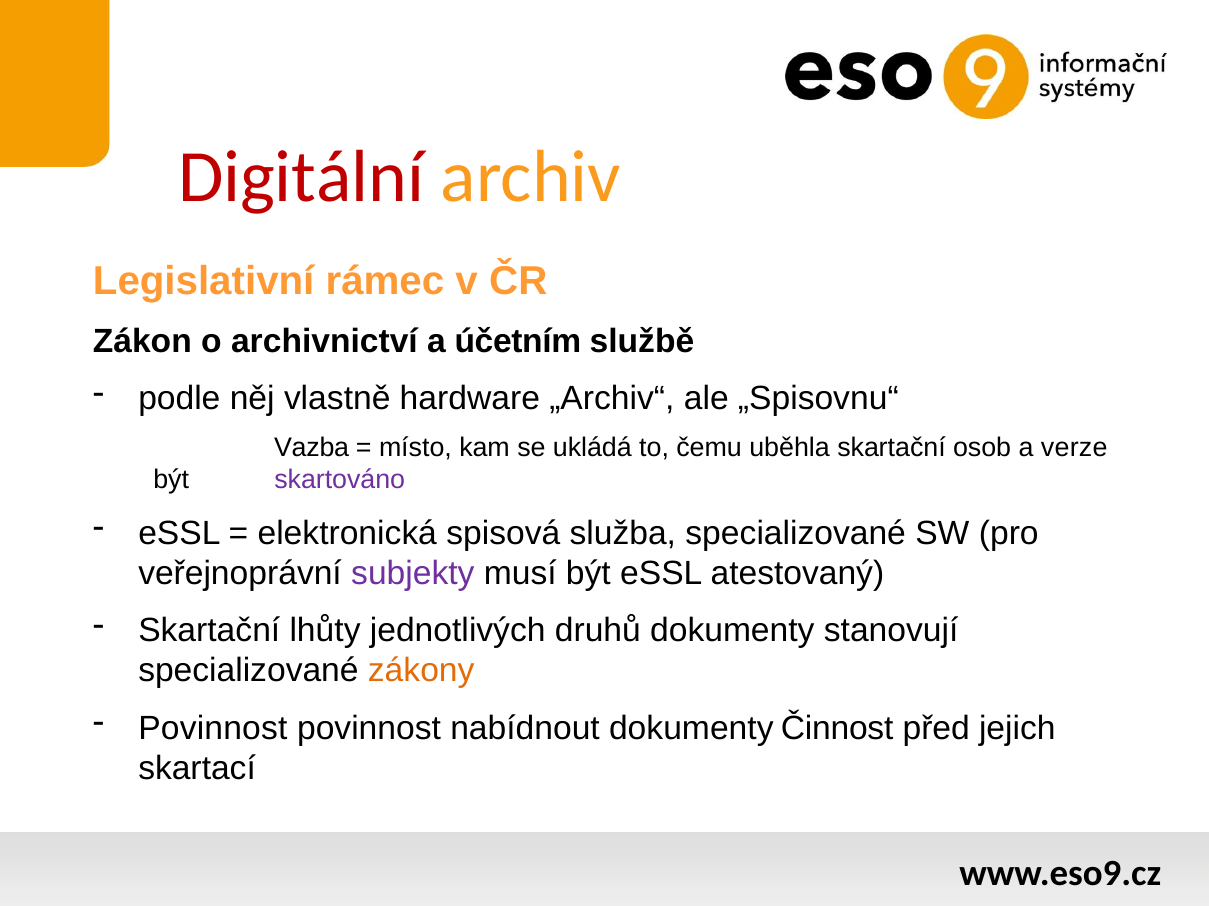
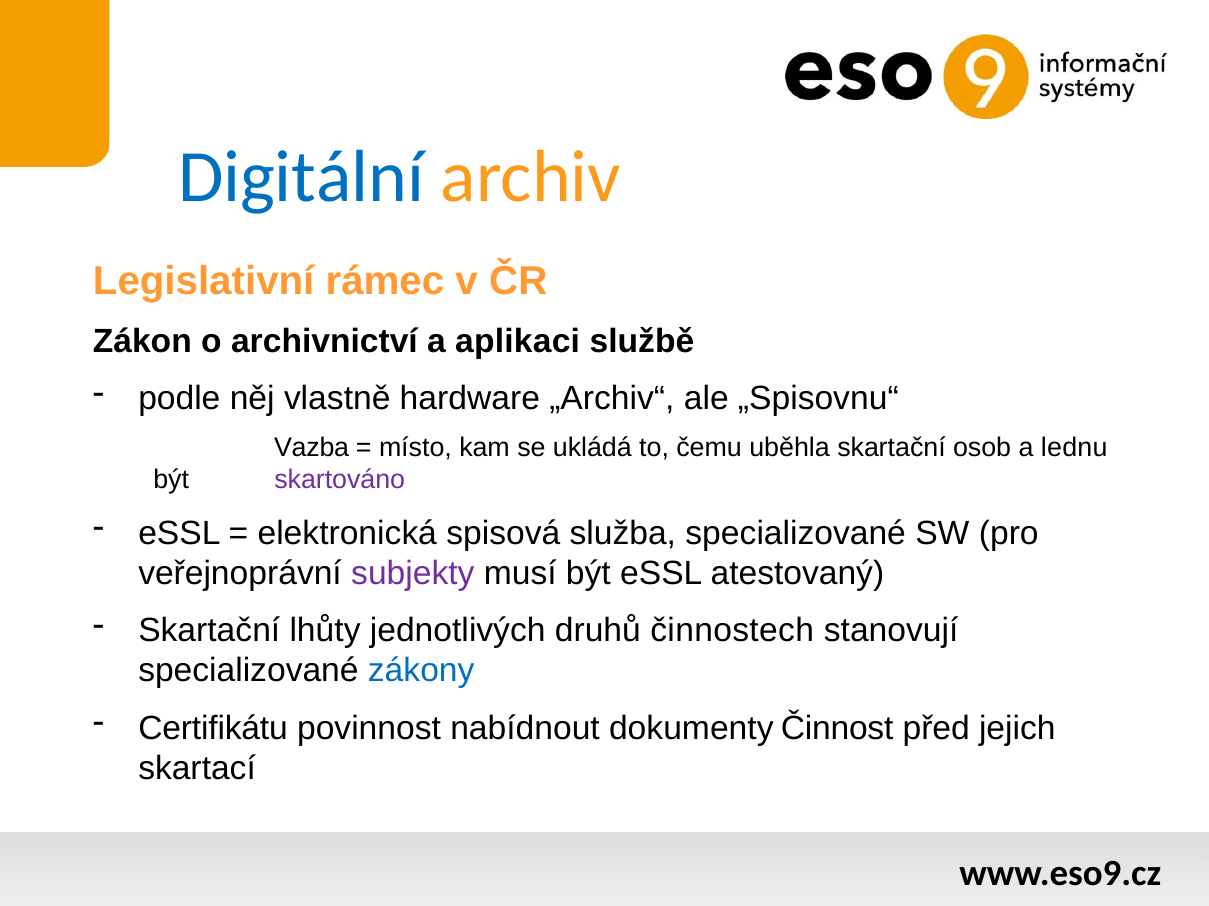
Digitální colour: red -> blue
účetním: účetním -> aplikaci
verze: verze -> lednu
druhů dokumenty: dokumenty -> činnostech
zákony colour: orange -> blue
Povinnost at (213, 729): Povinnost -> Certifikátu
